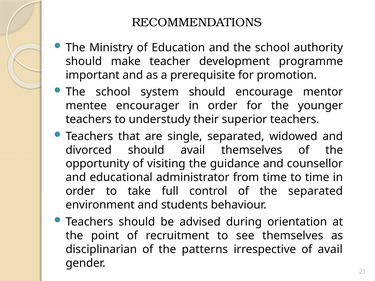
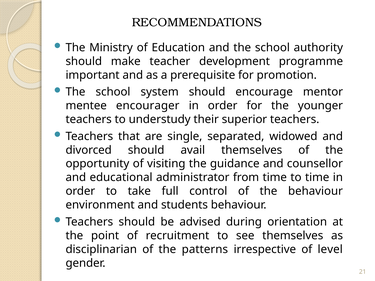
the separated: separated -> behaviour
of avail: avail -> level
